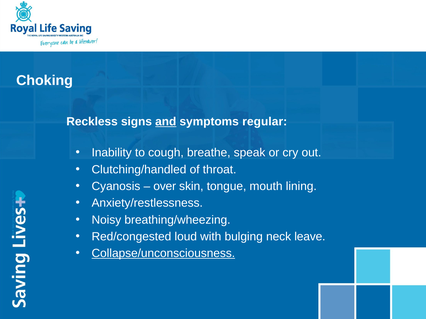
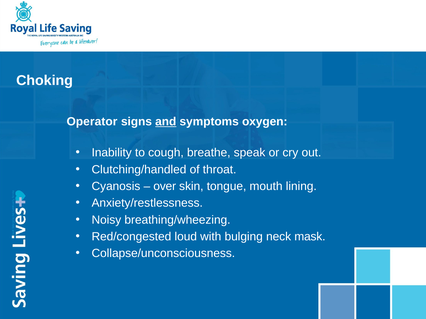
Reckless: Reckless -> Operator
regular: regular -> oxygen
leave: leave -> mask
Collapse/unconsciousness underline: present -> none
